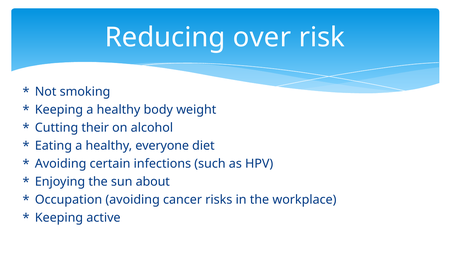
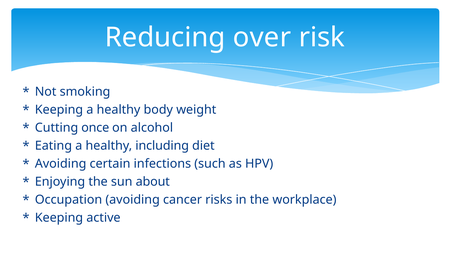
their: their -> once
everyone: everyone -> including
